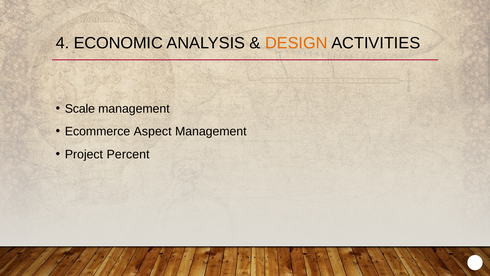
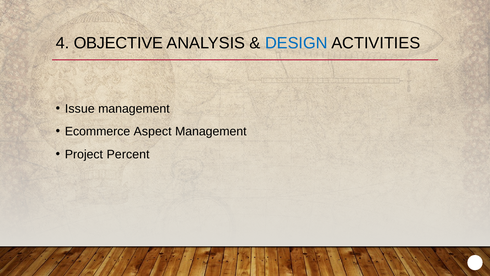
ECONOMIC: ECONOMIC -> OBJECTIVE
DESIGN colour: orange -> blue
Scale: Scale -> Issue
